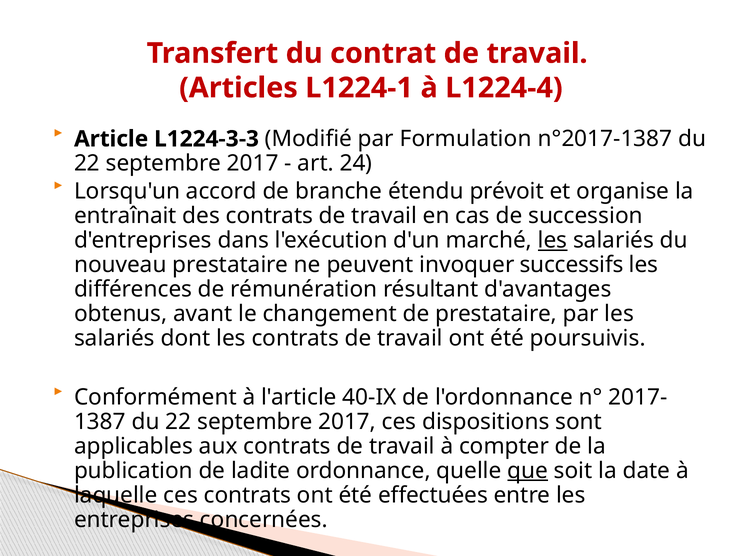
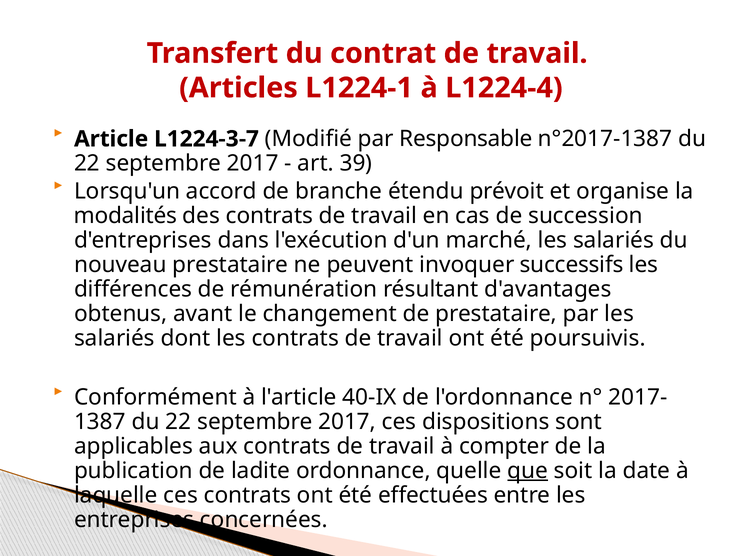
L1224-3-3: L1224-3-3 -> L1224-3-7
Formulation: Formulation -> Responsable
24: 24 -> 39
entraînait: entraînait -> modalités
les at (553, 241) underline: present -> none
